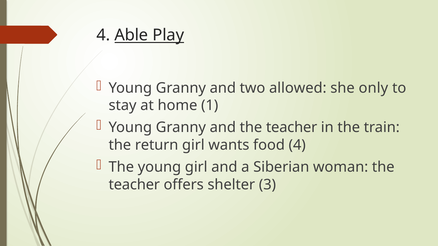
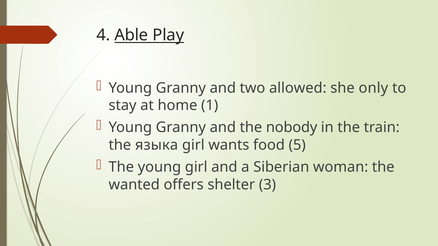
and the teacher: teacher -> nobody
return: return -> языка
food 4: 4 -> 5
teacher at (134, 185): teacher -> wanted
